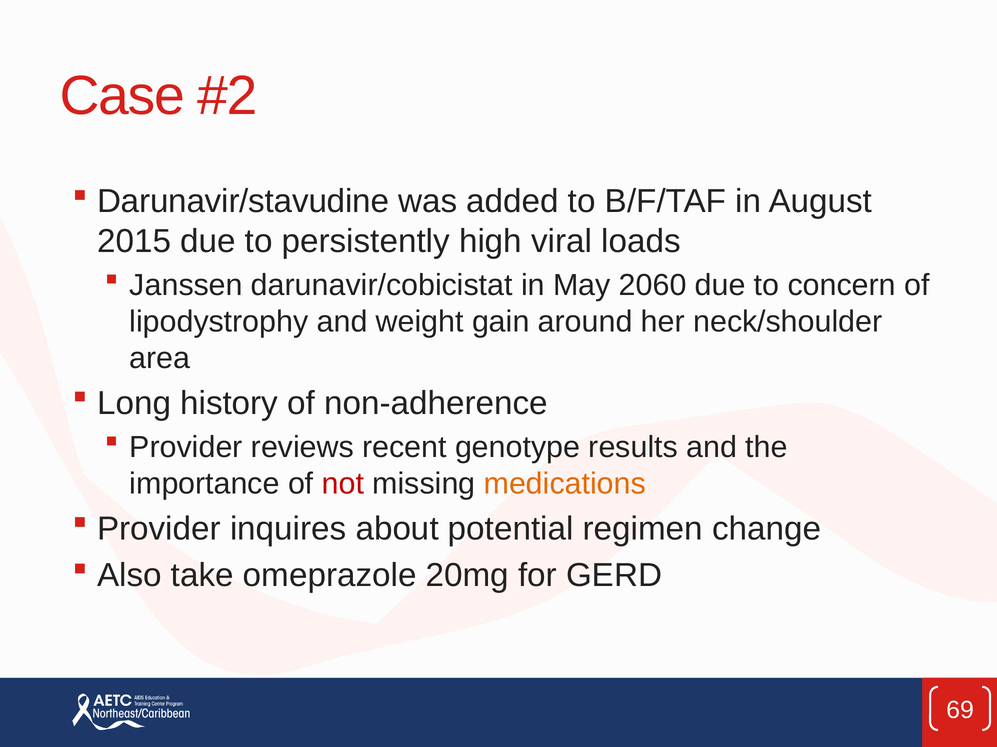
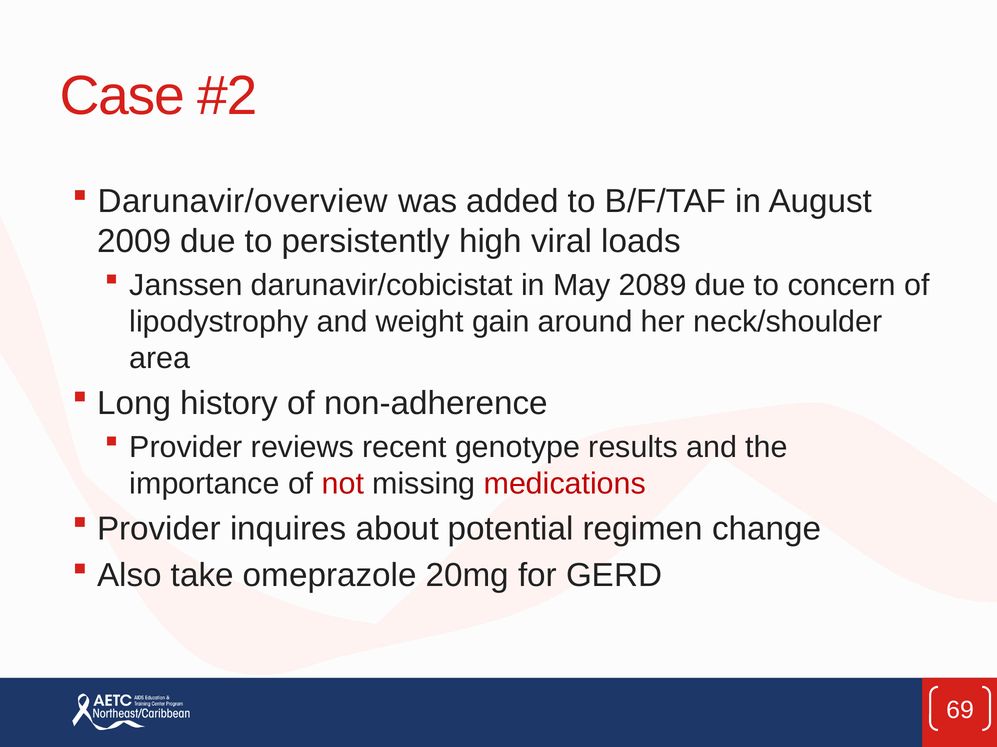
Darunavir/stavudine: Darunavir/stavudine -> Darunavir/overview
2015: 2015 -> 2009
2060: 2060 -> 2089
medications colour: orange -> red
